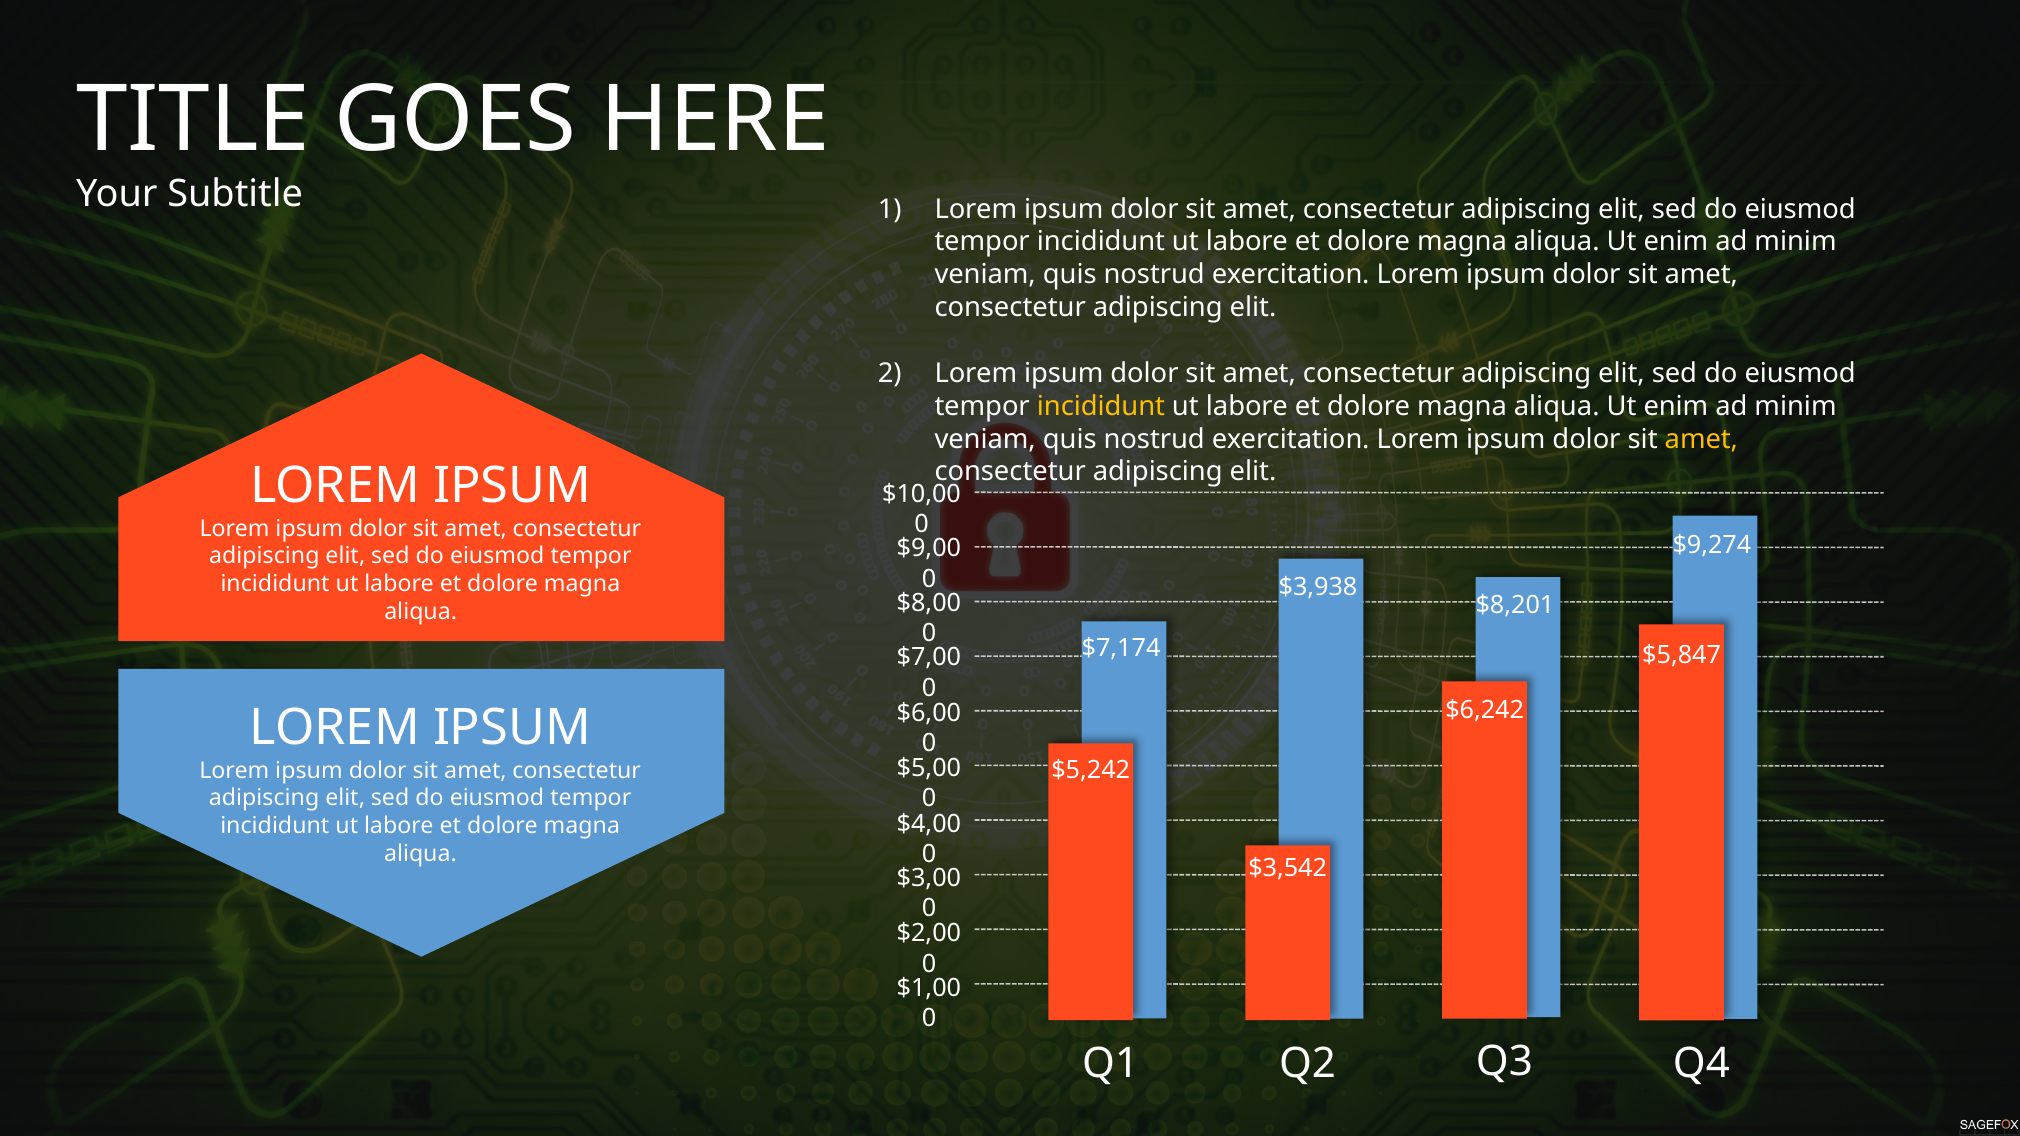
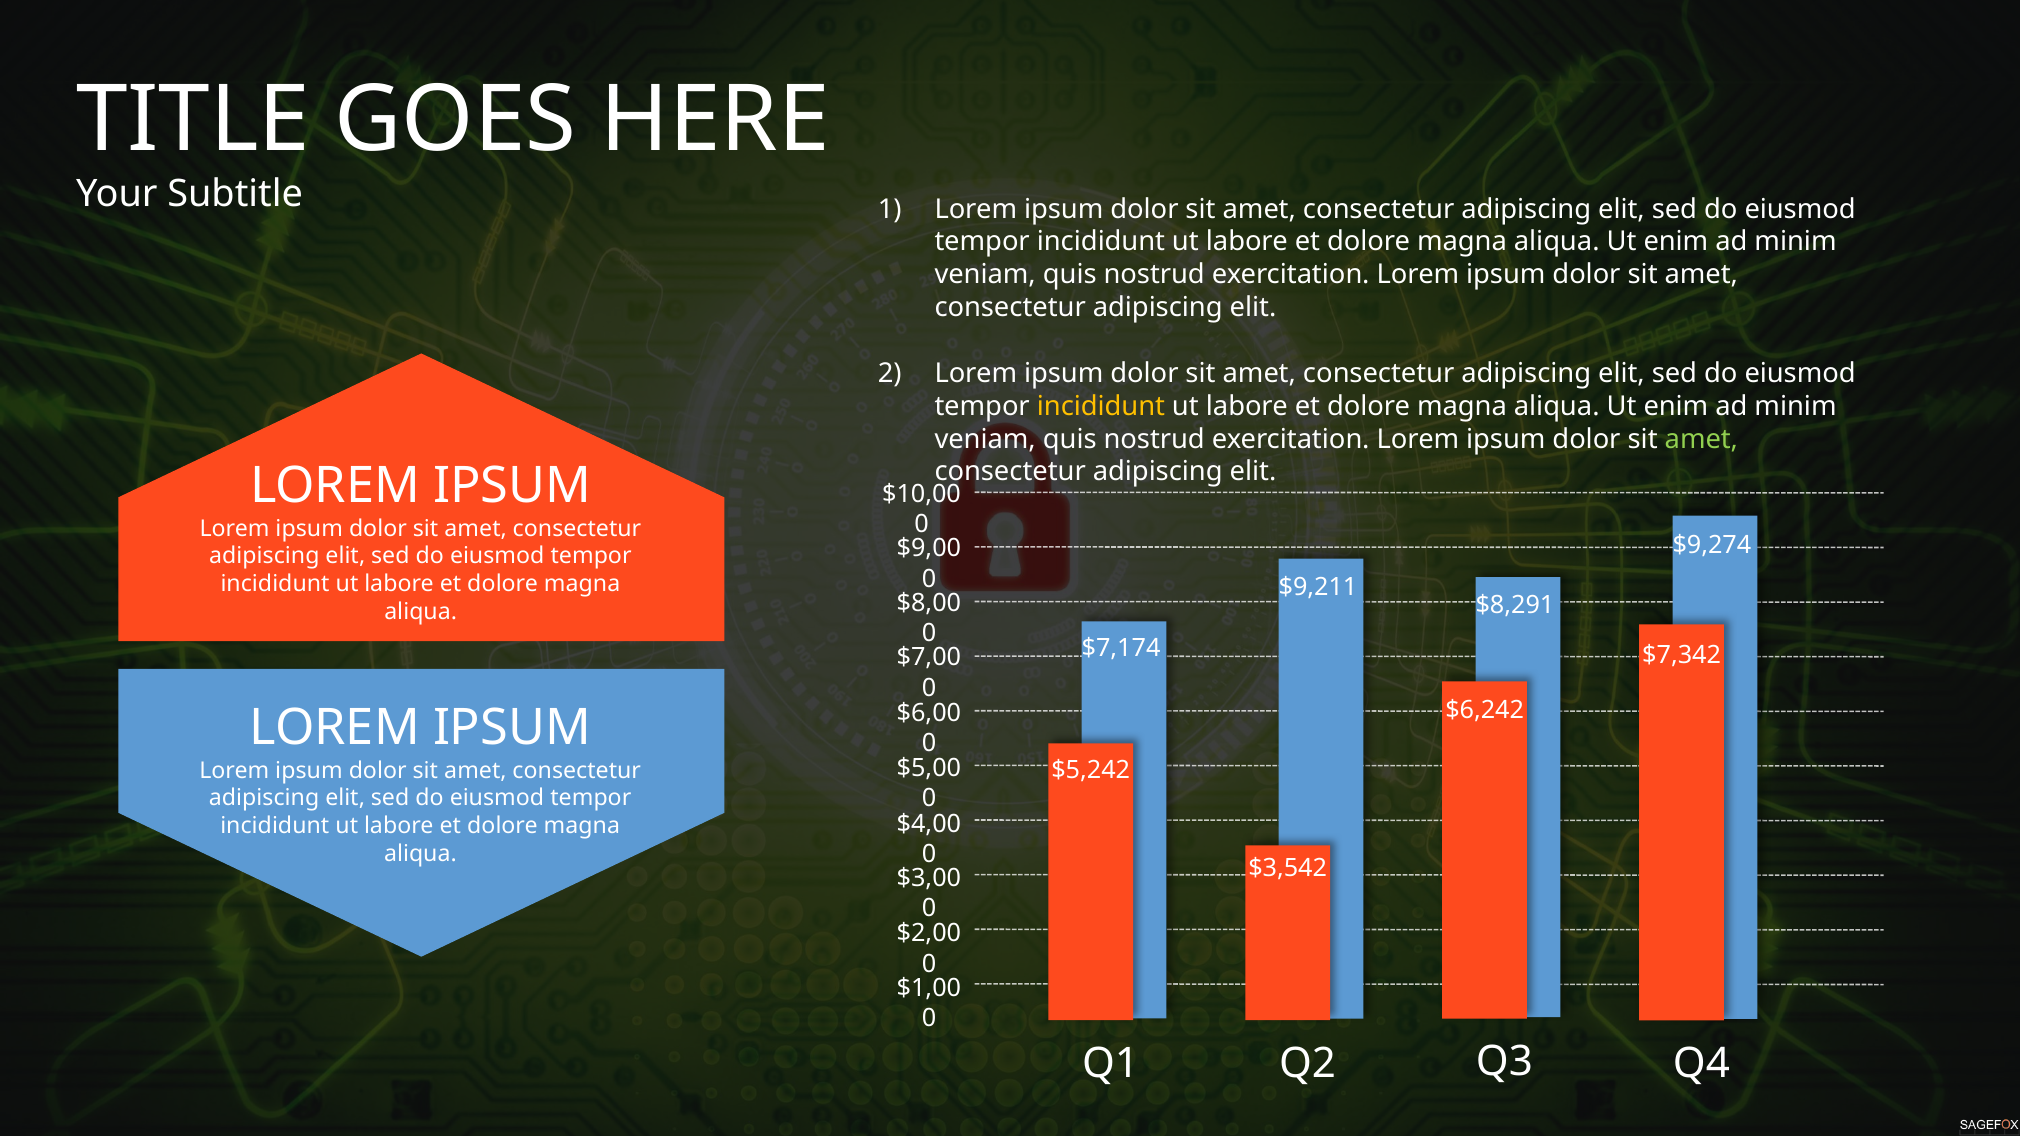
amet at (1701, 439) colour: yellow -> light green
$3,938: $3,938 -> $9,211
$8,201: $8,201 -> $8,291
$5,847: $5,847 -> $7,342
